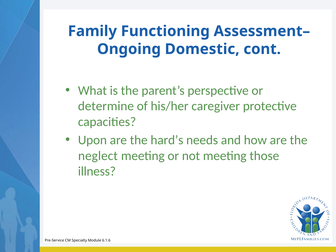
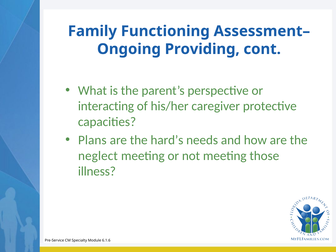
Domestic: Domestic -> Providing
determine: determine -> interacting
Upon: Upon -> Plans
